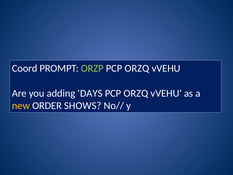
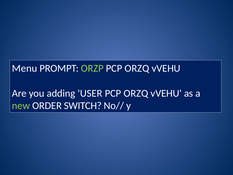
Coord: Coord -> Menu
DAYS: DAYS -> USER
new colour: yellow -> light green
SHOWS: SHOWS -> SWITCH
